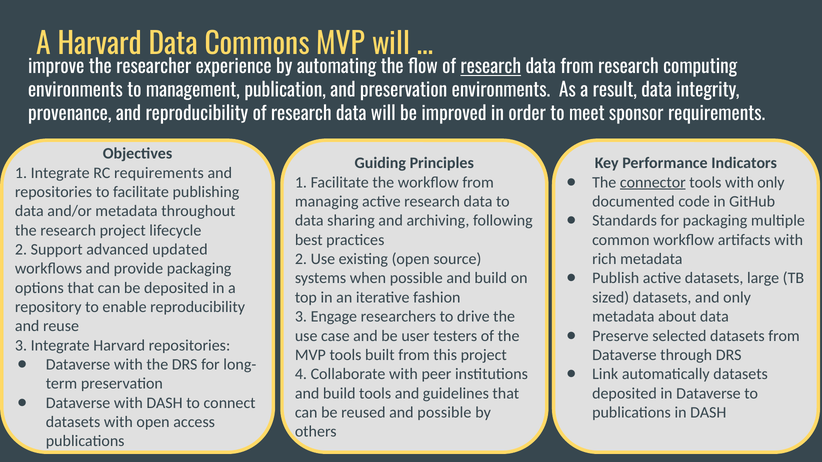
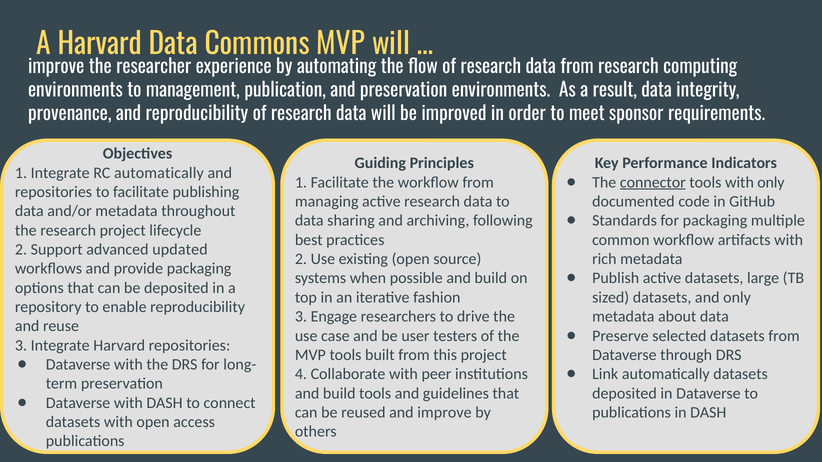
research at (491, 67) underline: present -> none
RC requirements: requirements -> automatically
and possible: possible -> improve
